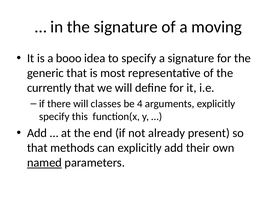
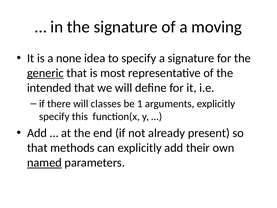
booo: booo -> none
generic underline: none -> present
currently: currently -> intended
4: 4 -> 1
